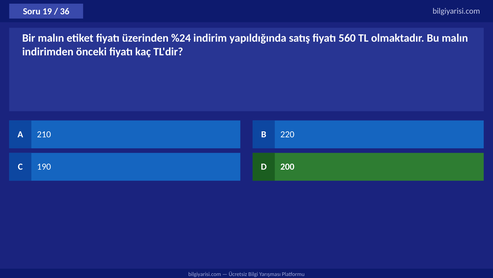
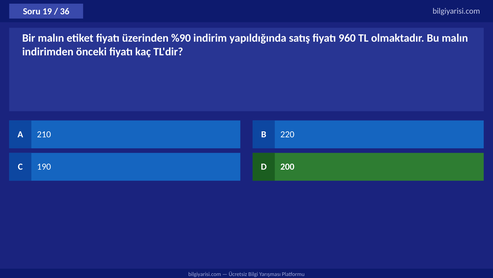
%24: %24 -> %90
560: 560 -> 960
